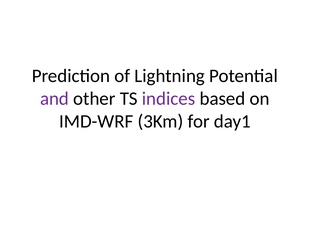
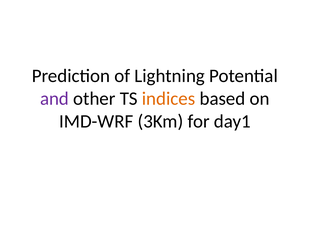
indices colour: purple -> orange
